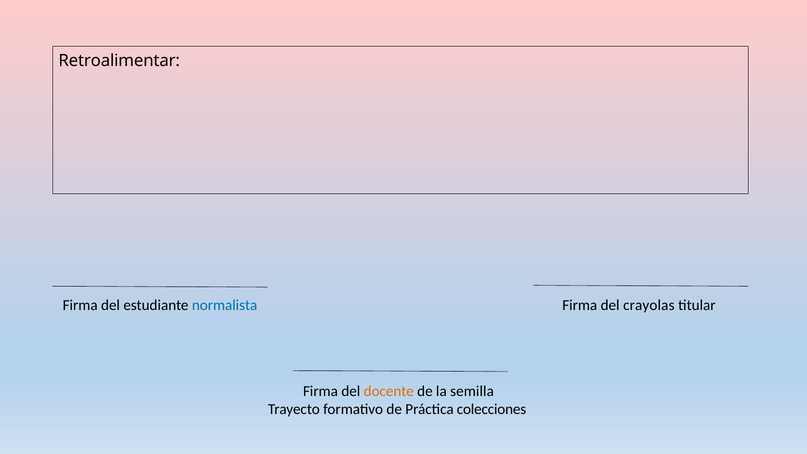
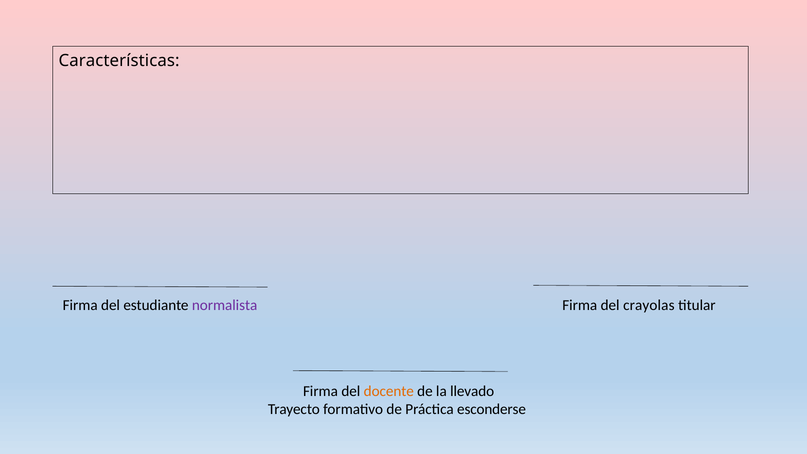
Retroalimentar: Retroalimentar -> Características
normalista colour: blue -> purple
semilla: semilla -> llevado
colecciones: colecciones -> esconderse
